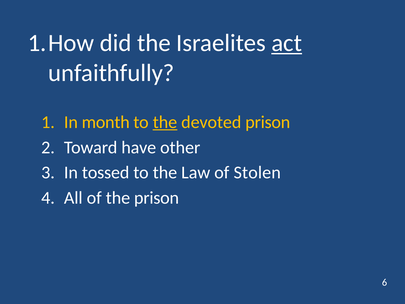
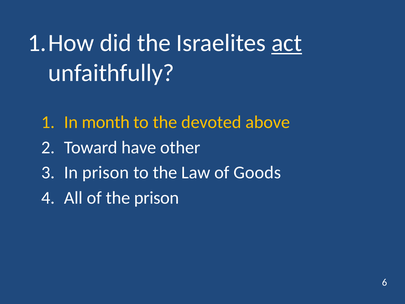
the at (165, 122) underline: present -> none
devoted prison: prison -> above
In tossed: tossed -> prison
Stolen: Stolen -> Goods
